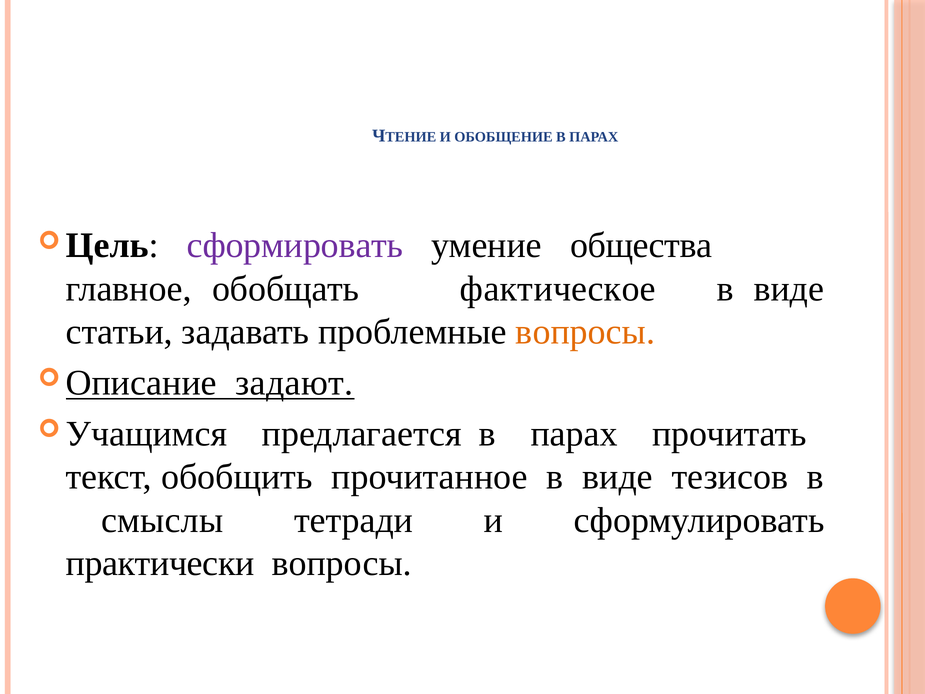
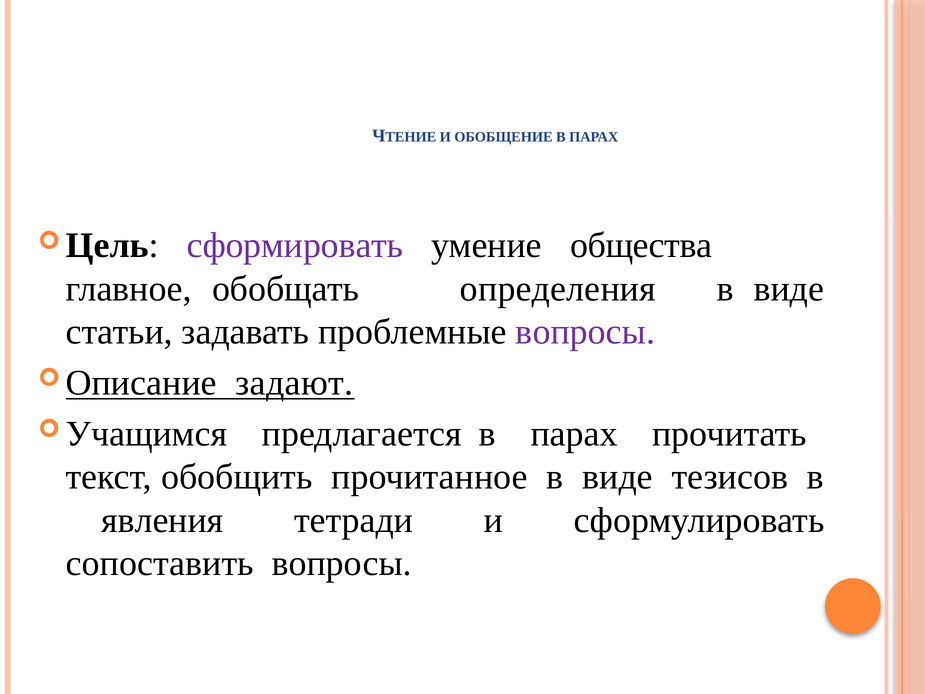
фактическое: фактическое -> определения
вопросы at (585, 332) colour: orange -> purple
смыслы: смыслы -> явления
практически: практически -> сопоставить
